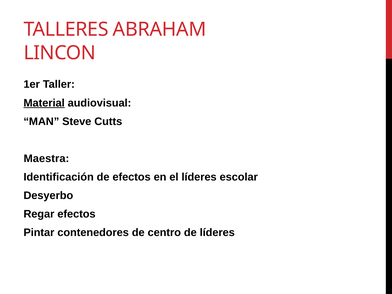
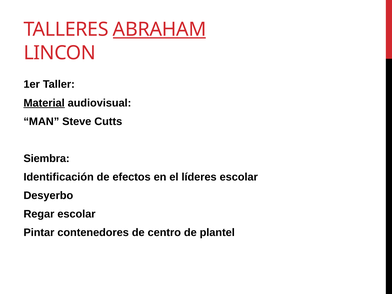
ABRAHAM underline: none -> present
Maestra: Maestra -> Siembra
Regar efectos: efectos -> escolar
de líderes: líderes -> plantel
